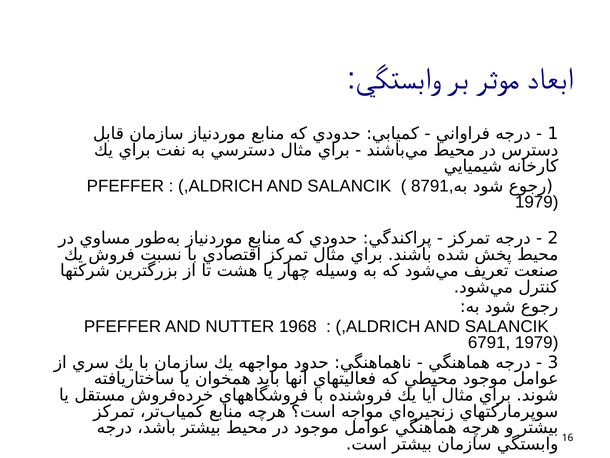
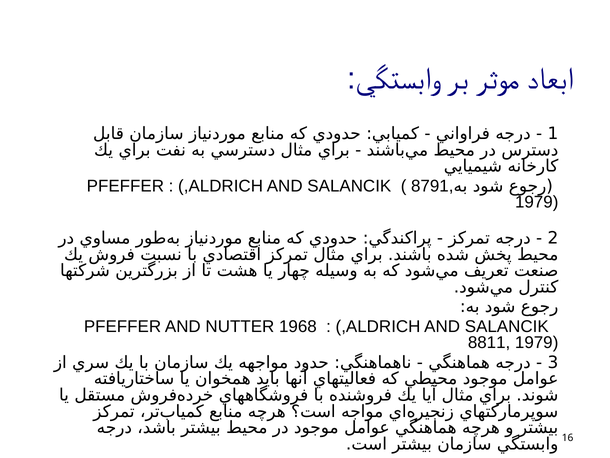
6791: 6791 -> 8811
